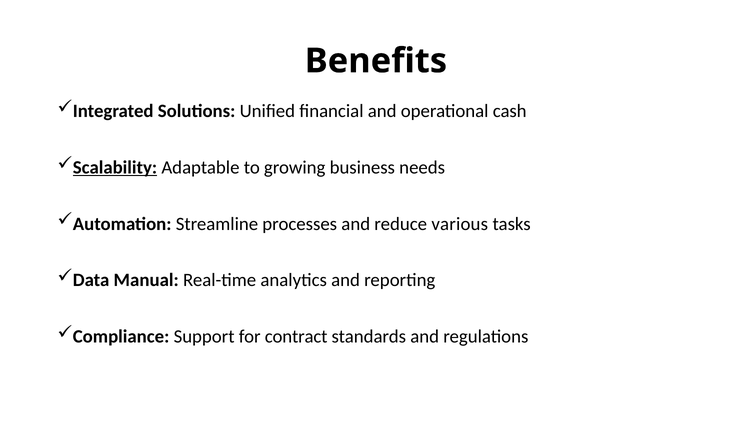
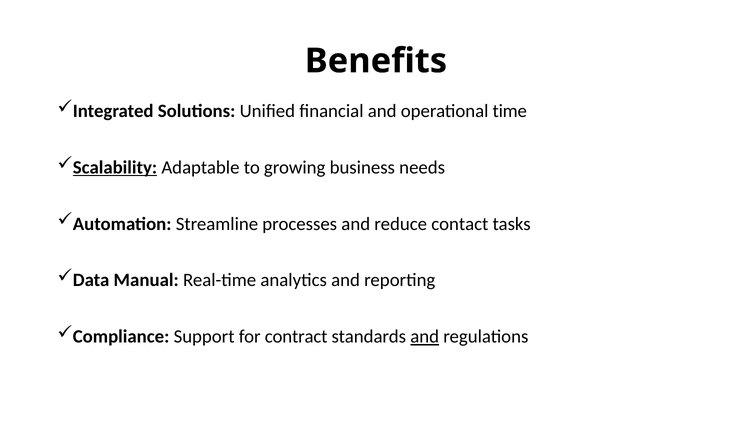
cash: cash -> time
various: various -> contact
and at (425, 337) underline: none -> present
